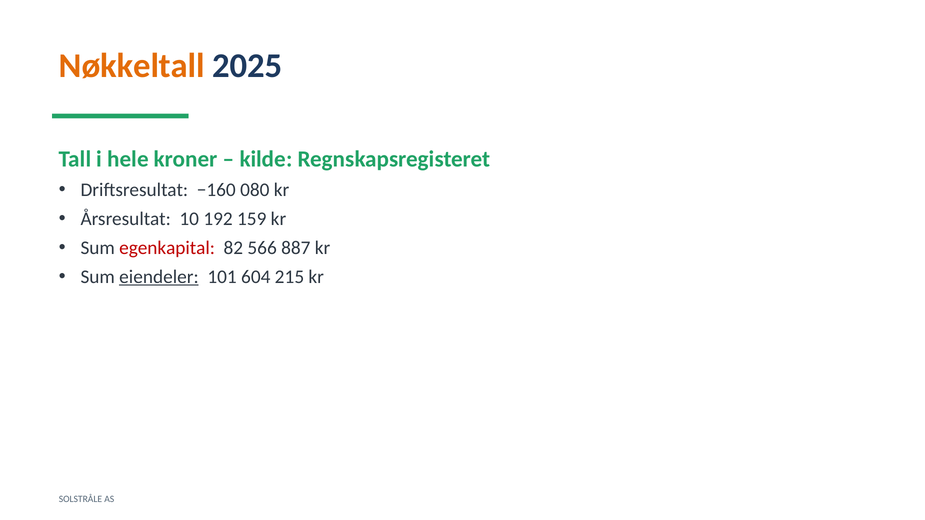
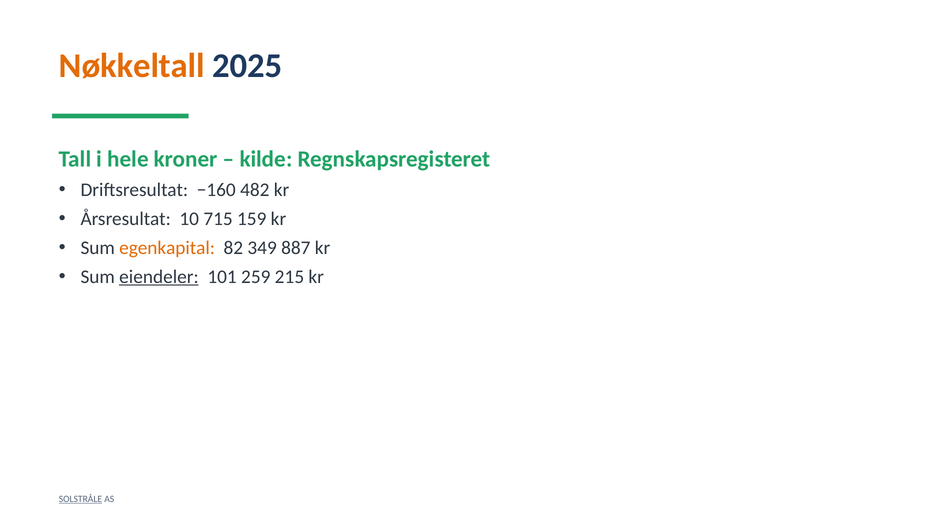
080: 080 -> 482
192: 192 -> 715
egenkapital colour: red -> orange
566: 566 -> 349
604: 604 -> 259
SOLSTRÅLE underline: none -> present
